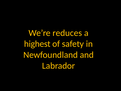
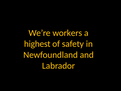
reduces: reduces -> workers
